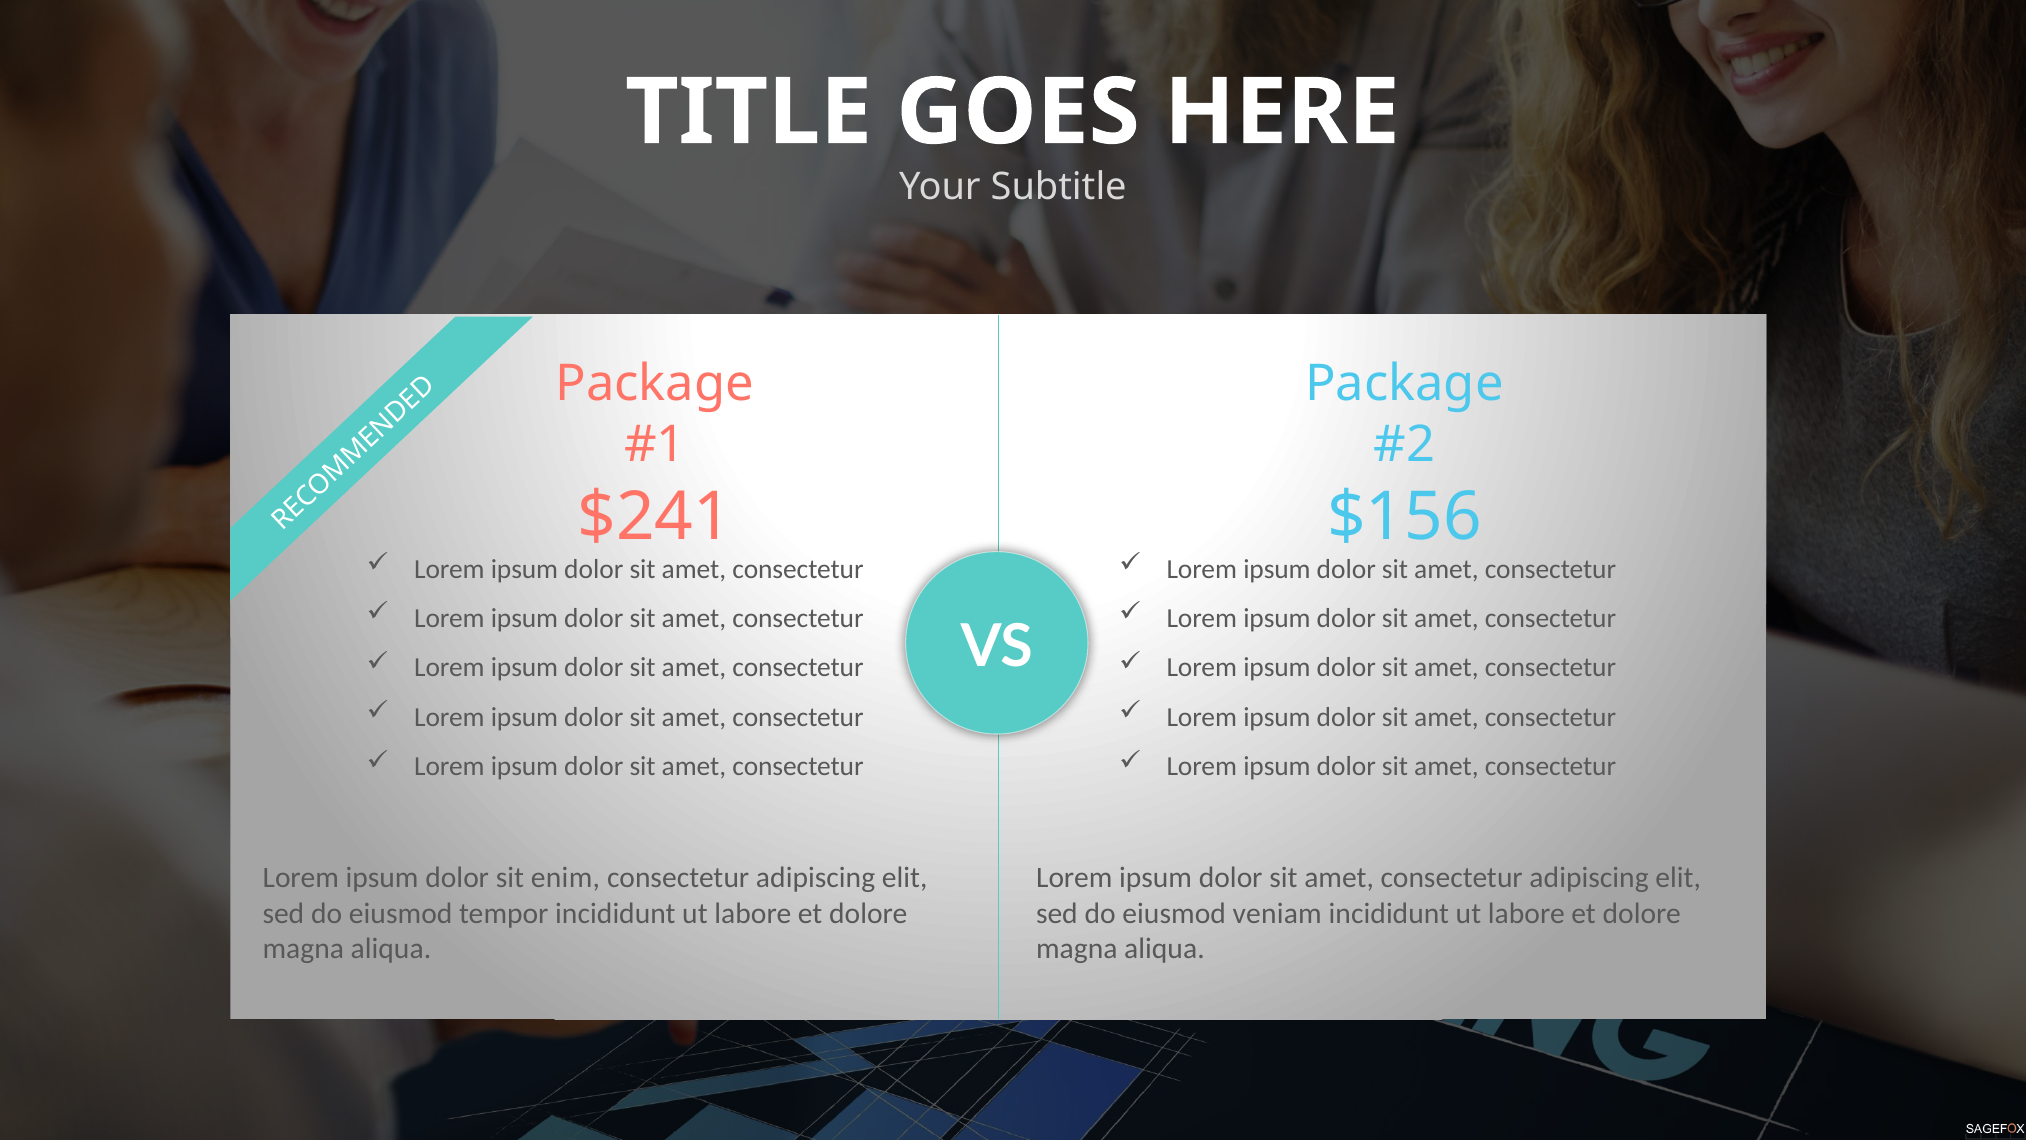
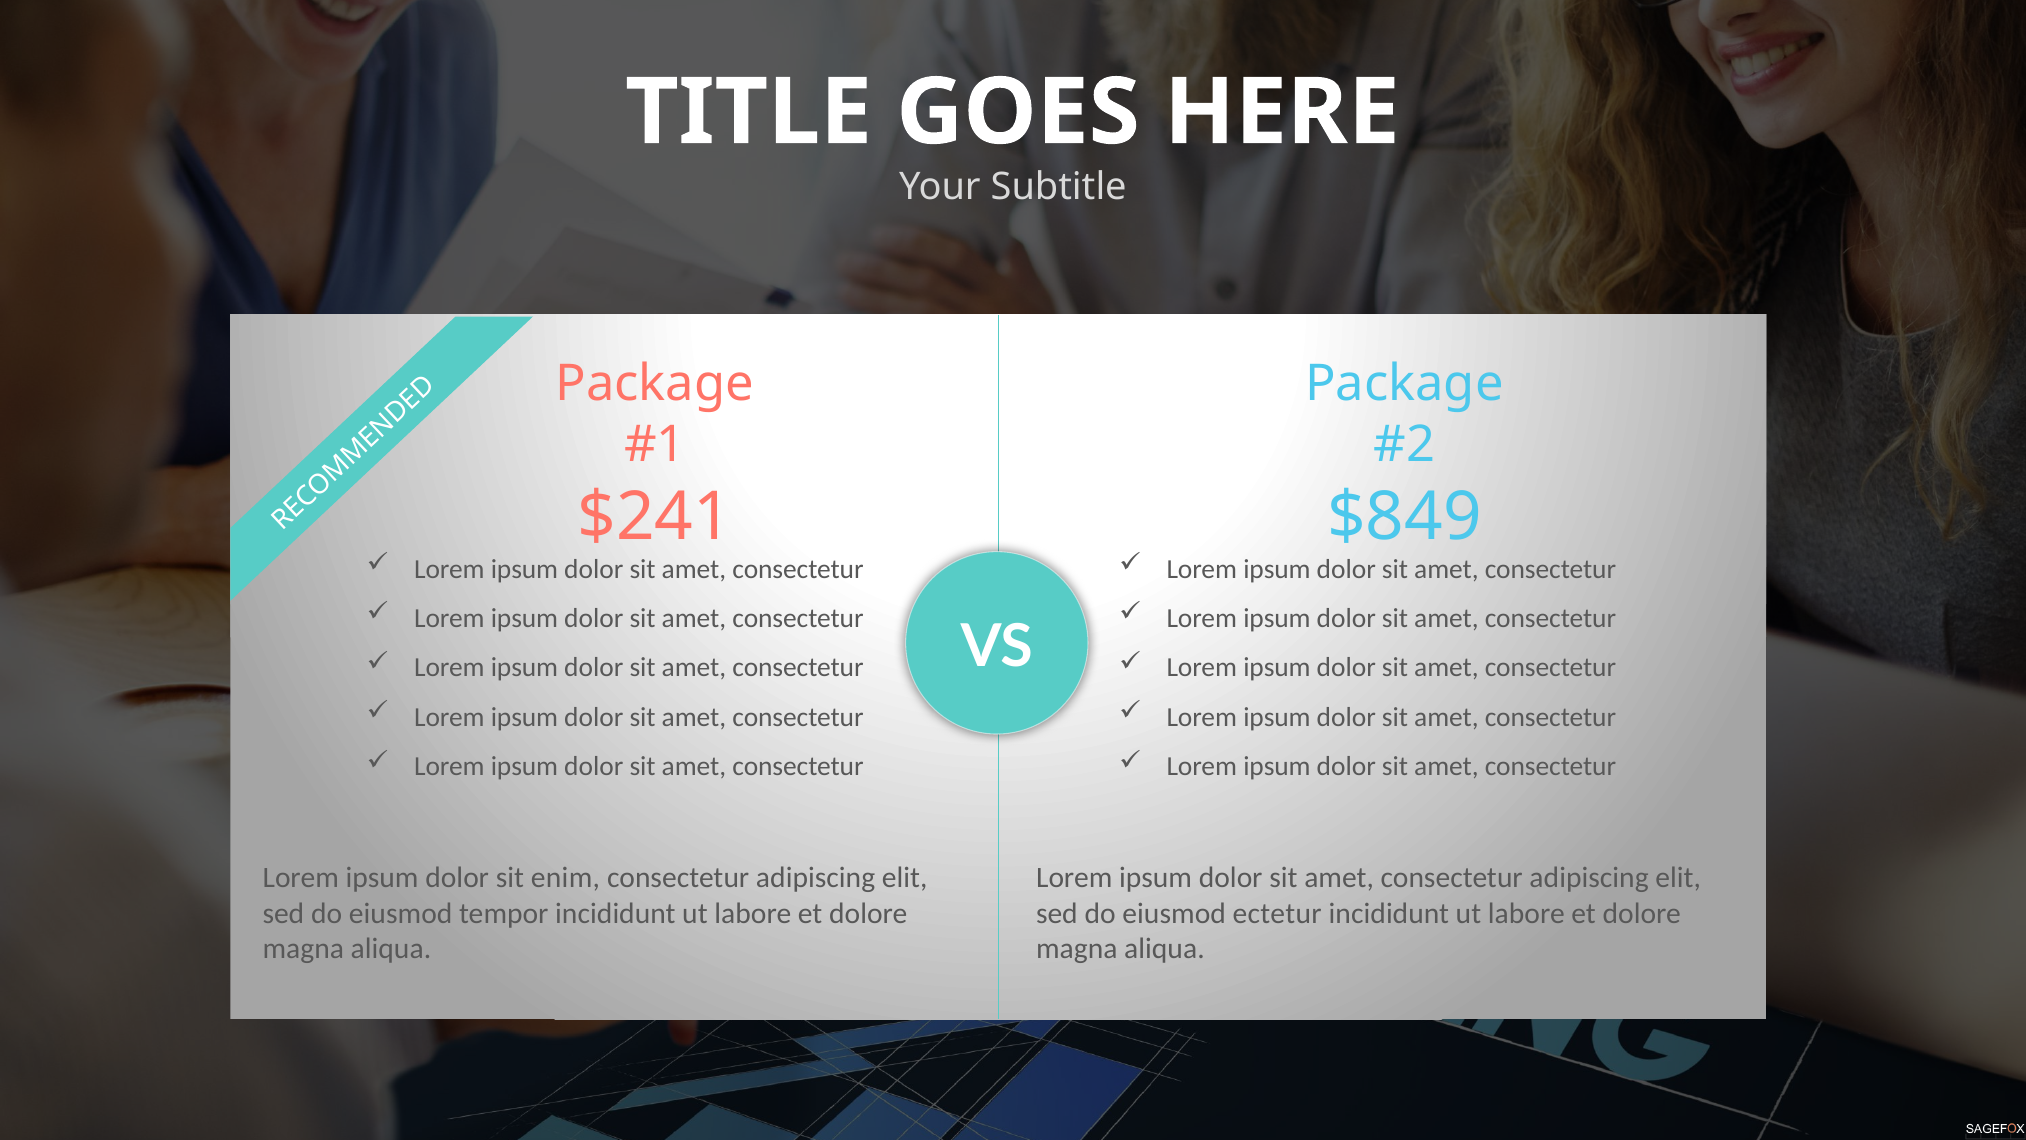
$156: $156 -> $849
veniam: veniam -> ectetur
